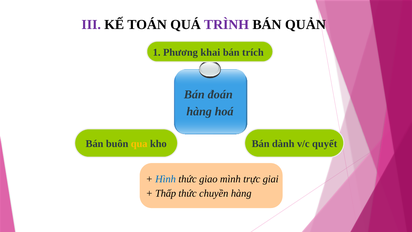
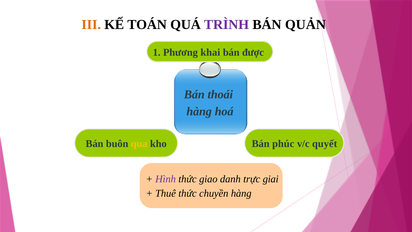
III colour: purple -> orange
trích: trích -> được
đoán: đoán -> thoái
dành: dành -> phúc
Hình colour: blue -> purple
mình: mình -> danh
Thấp: Thấp -> Thuê
